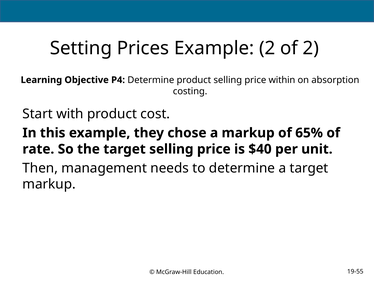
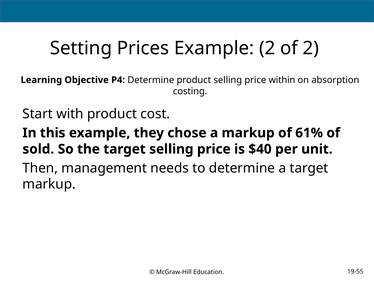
65%: 65% -> 61%
rate: rate -> sold
